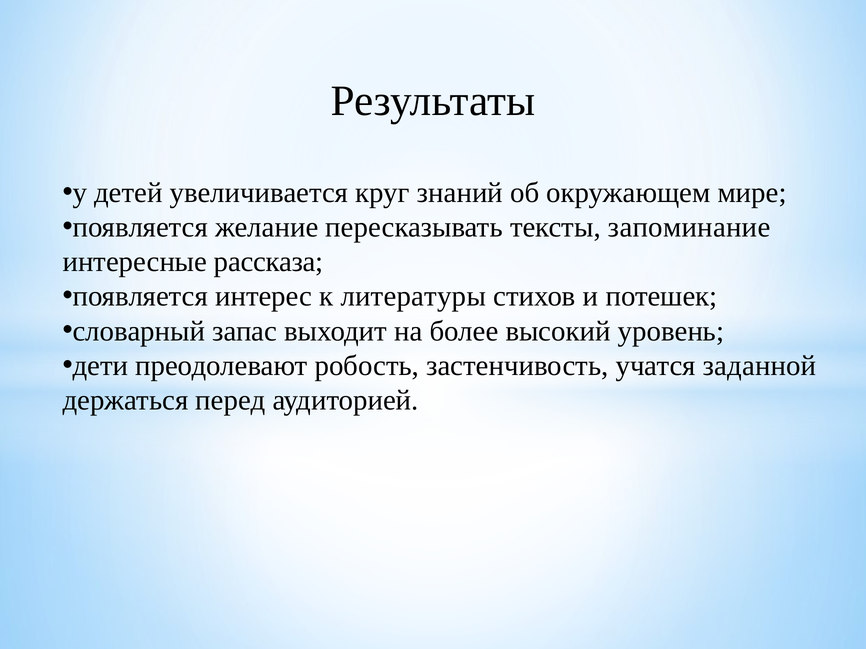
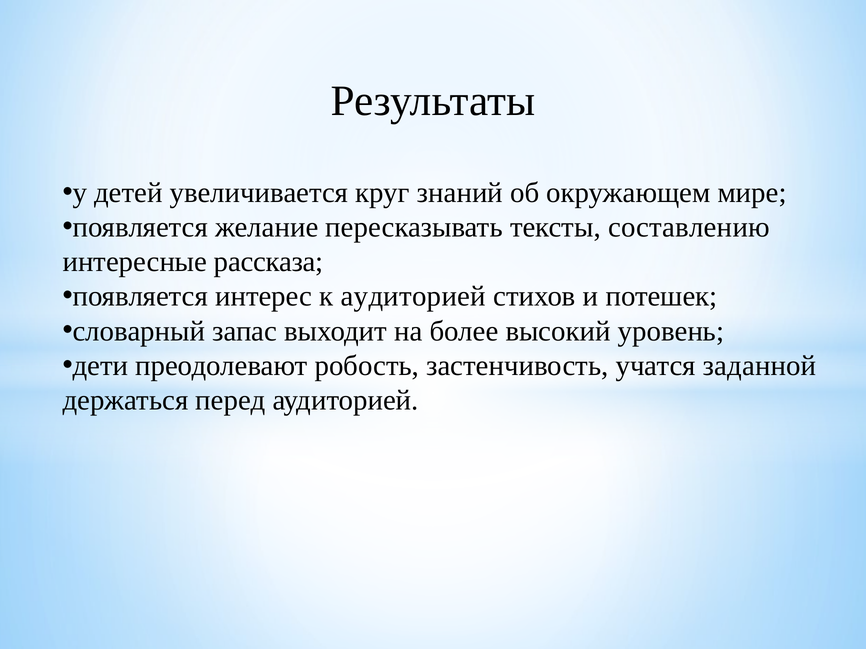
запоминание: запоминание -> составлению
к литературы: литературы -> аудиторией
